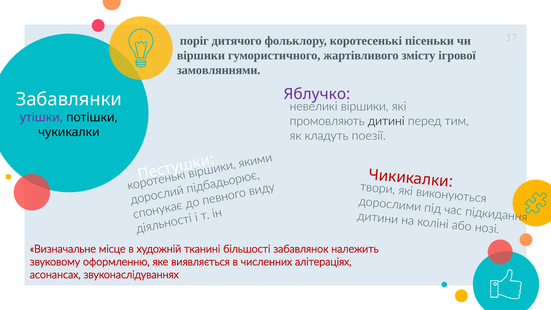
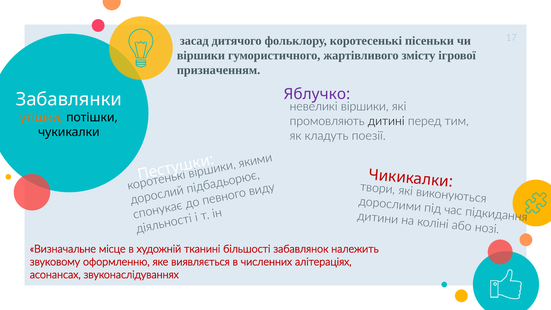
поріг: поріг -> засад
замовляннями: замовляннями -> призначенням
утішки colour: purple -> orange
